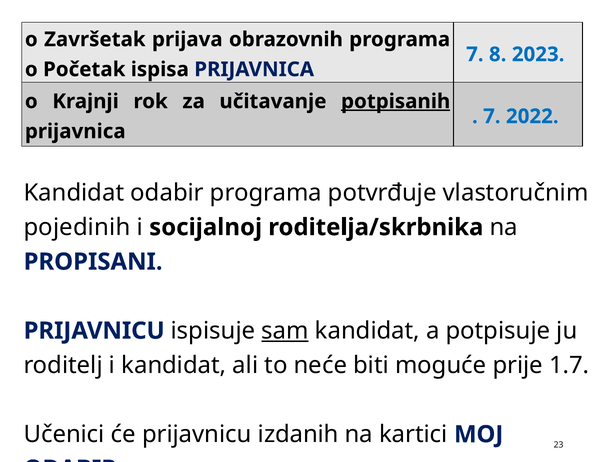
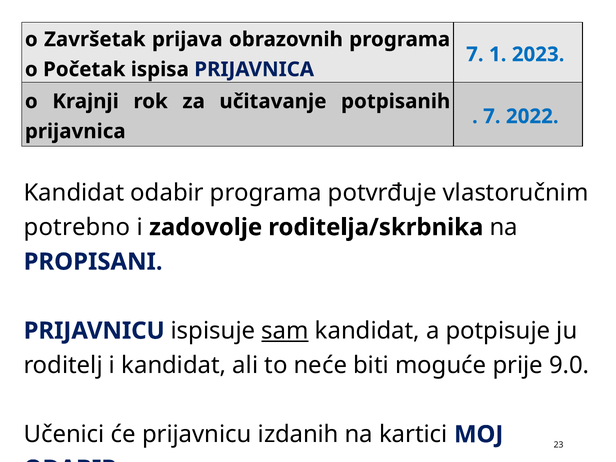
8: 8 -> 1
potpisanih underline: present -> none
pojedinih: pojedinih -> potrebno
socijalnoj: socijalnoj -> zadovolje
1.7: 1.7 -> 9.0
